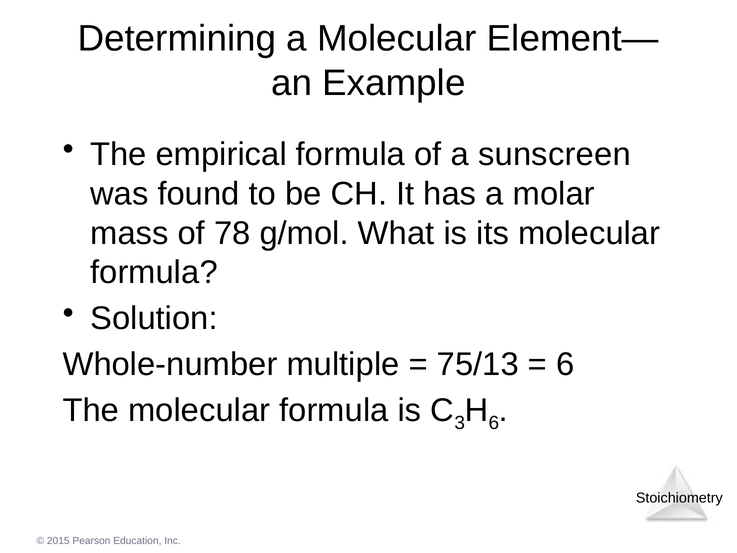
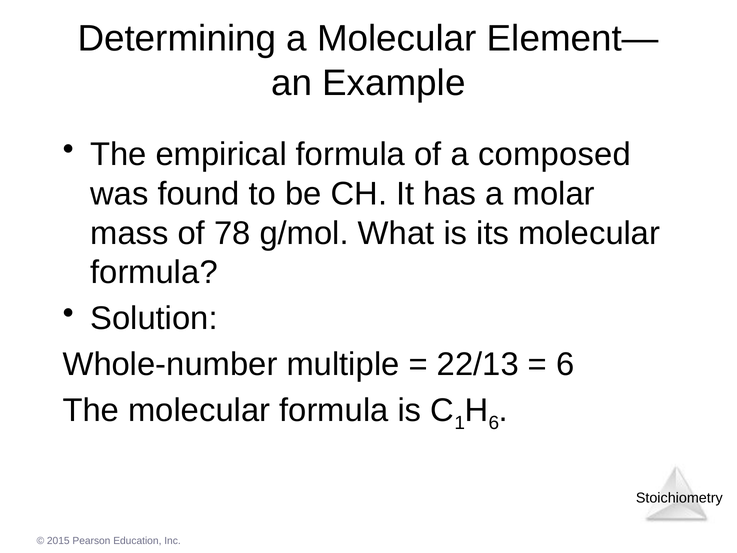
sunscreen: sunscreen -> composed
75/13: 75/13 -> 22/13
3: 3 -> 1
